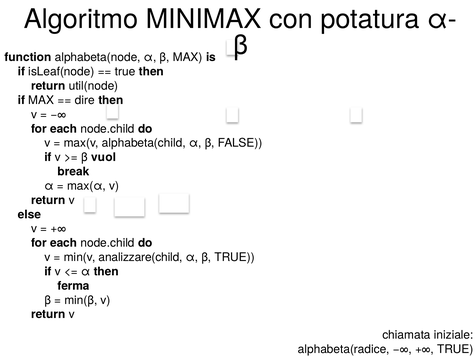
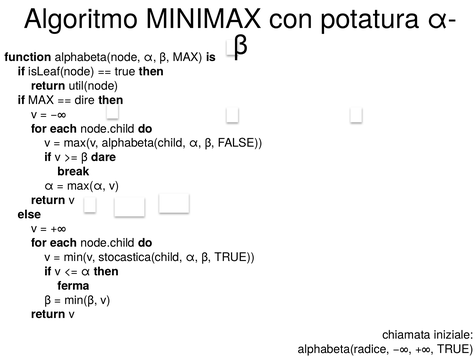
vuol: vuol -> dare
analizzare(child: analizzare(child -> stocastica(child
